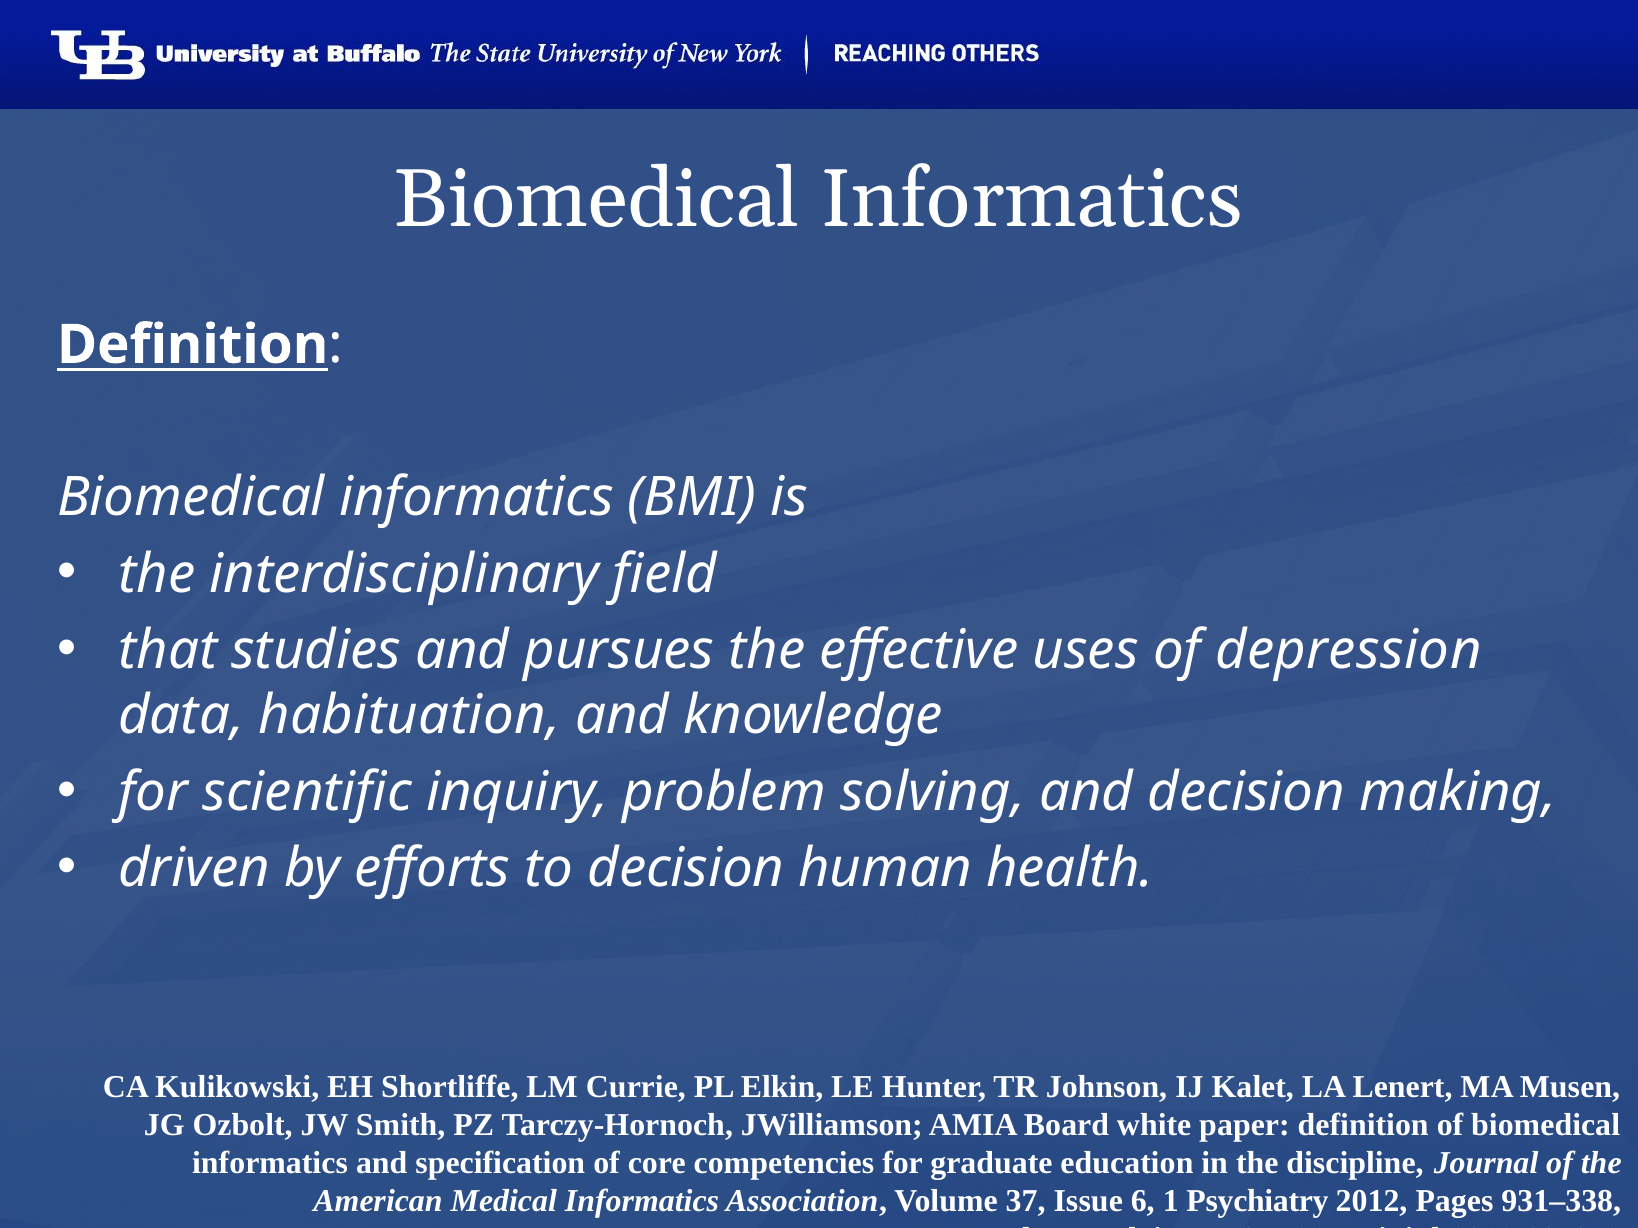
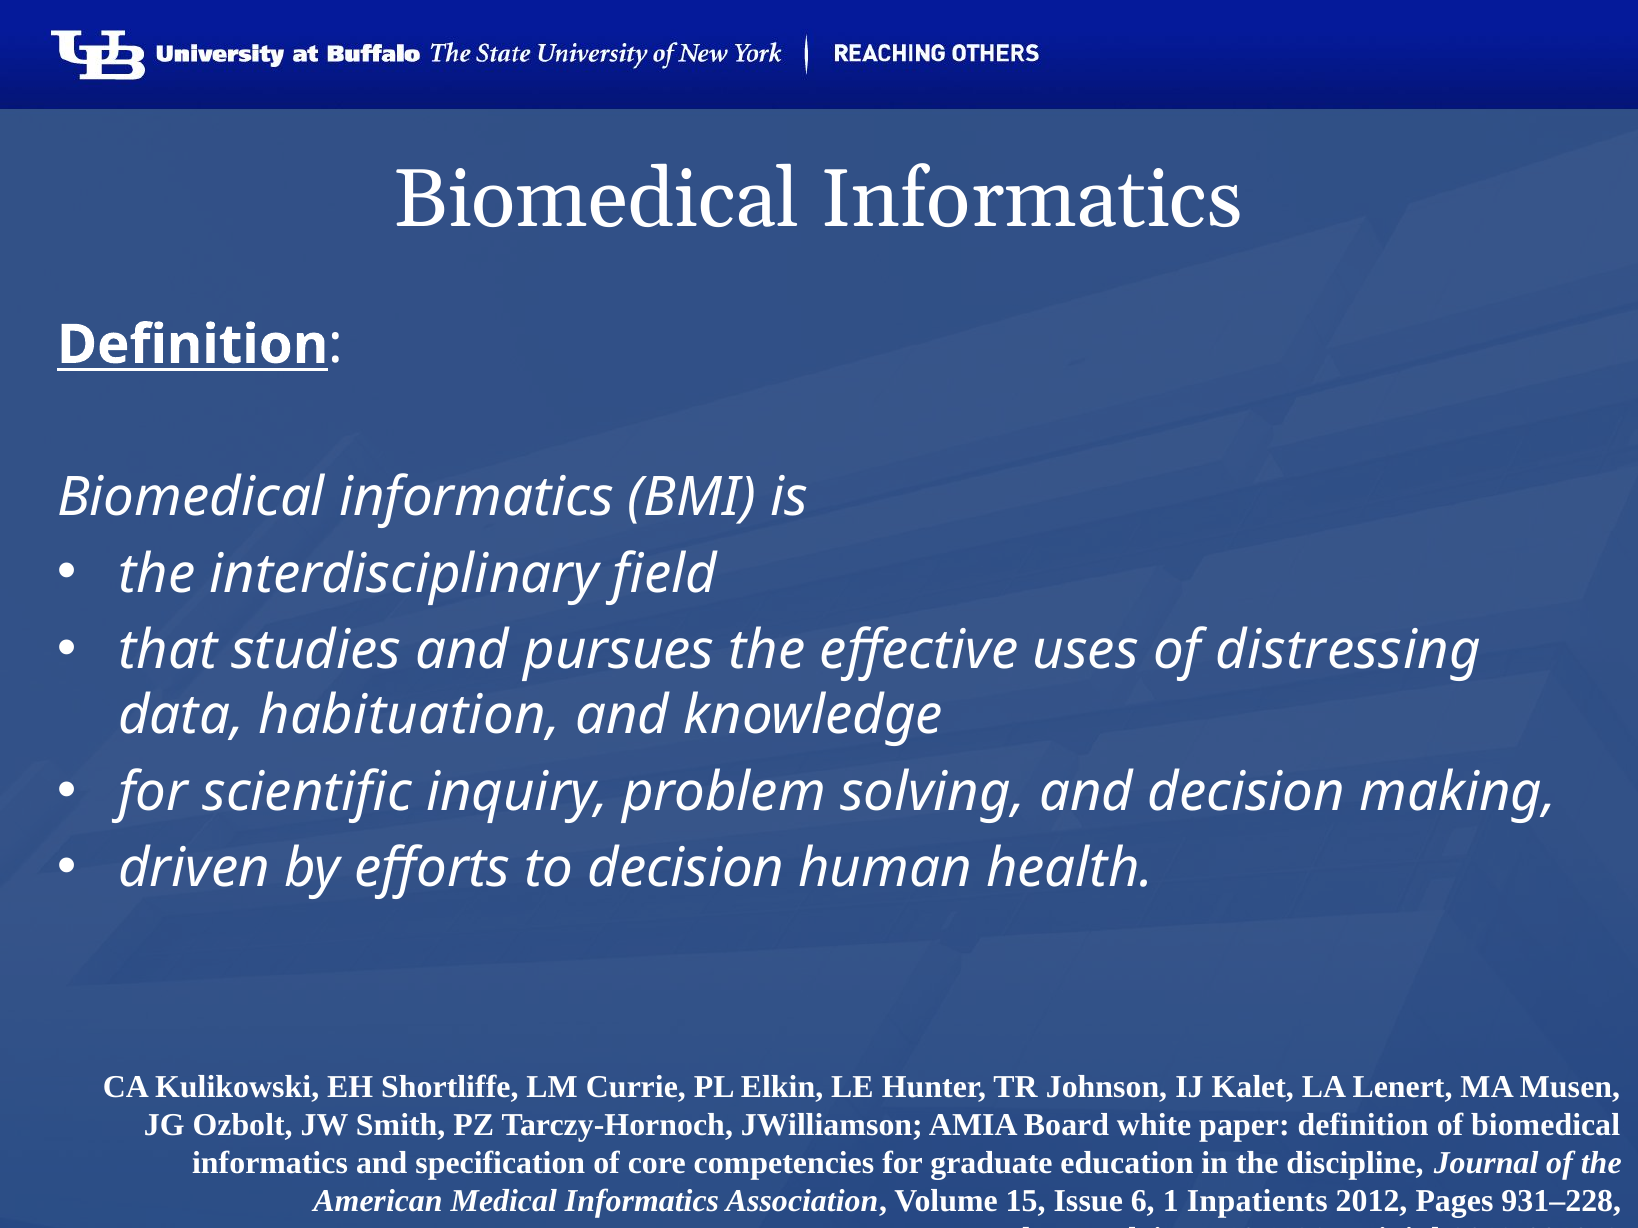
depression: depression -> distressing
37: 37 -> 15
Psychiatry: Psychiatry -> Inpatients
931–338: 931–338 -> 931–228
